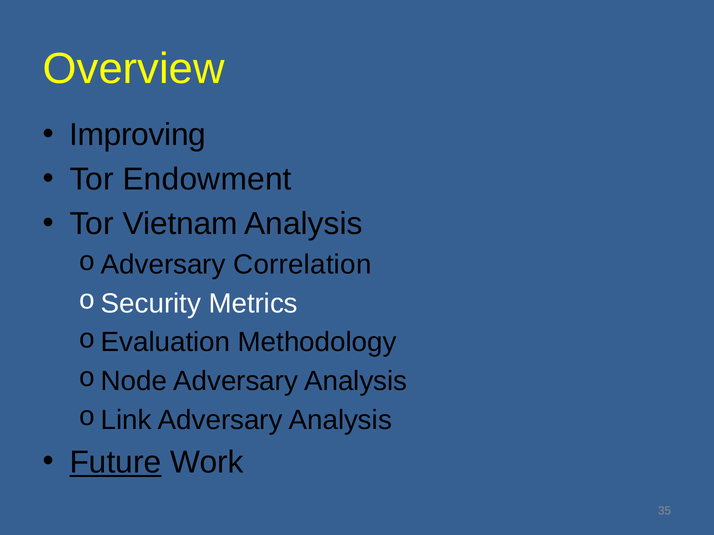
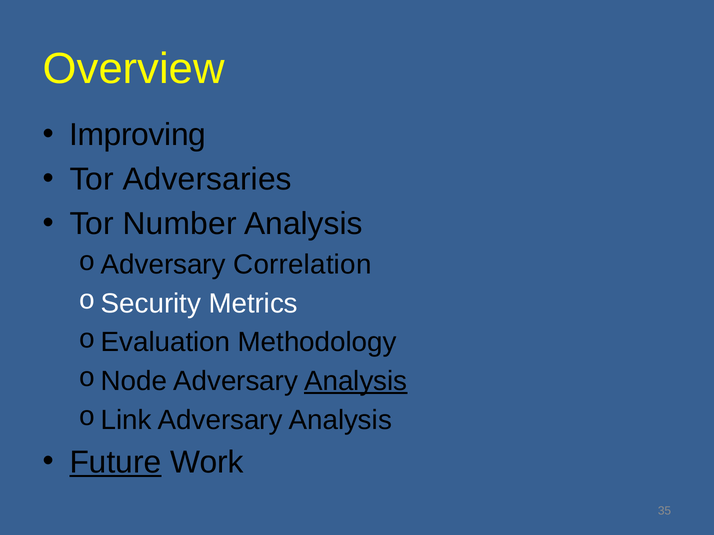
Endowment: Endowment -> Adversaries
Vietnam: Vietnam -> Number
Analysis at (356, 381) underline: none -> present
